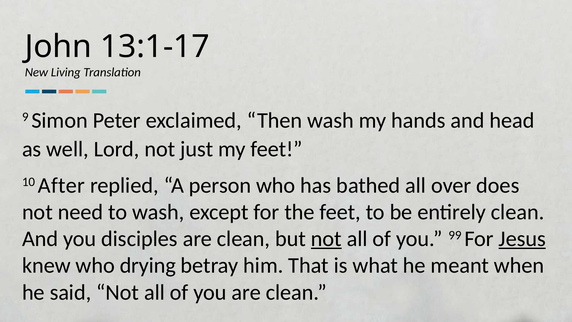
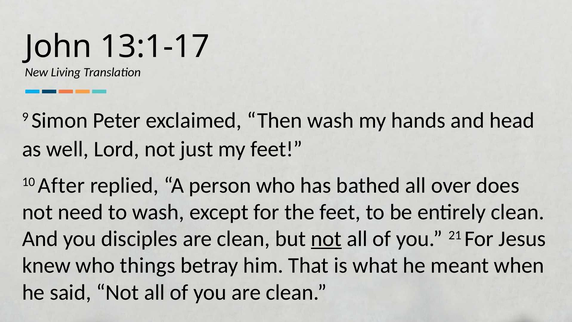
99: 99 -> 21
Jesus underline: present -> none
drying: drying -> things
